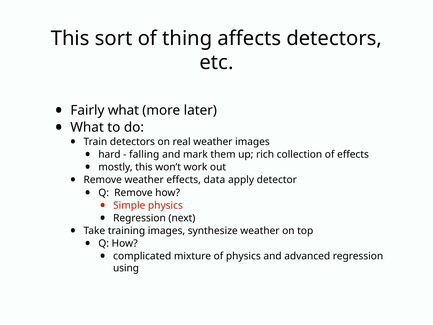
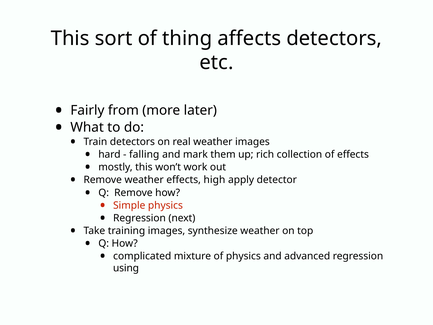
Fairly what: what -> from
data: data -> high
